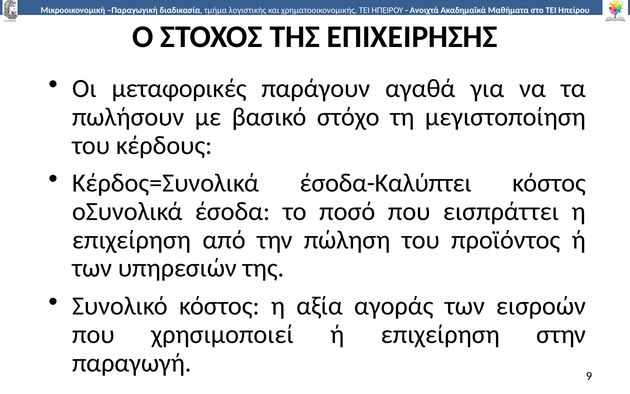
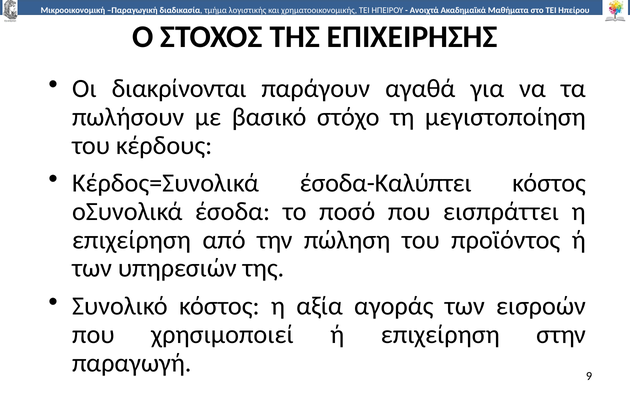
µεταφορικές: µεταφορικές -> διακρίνονται
